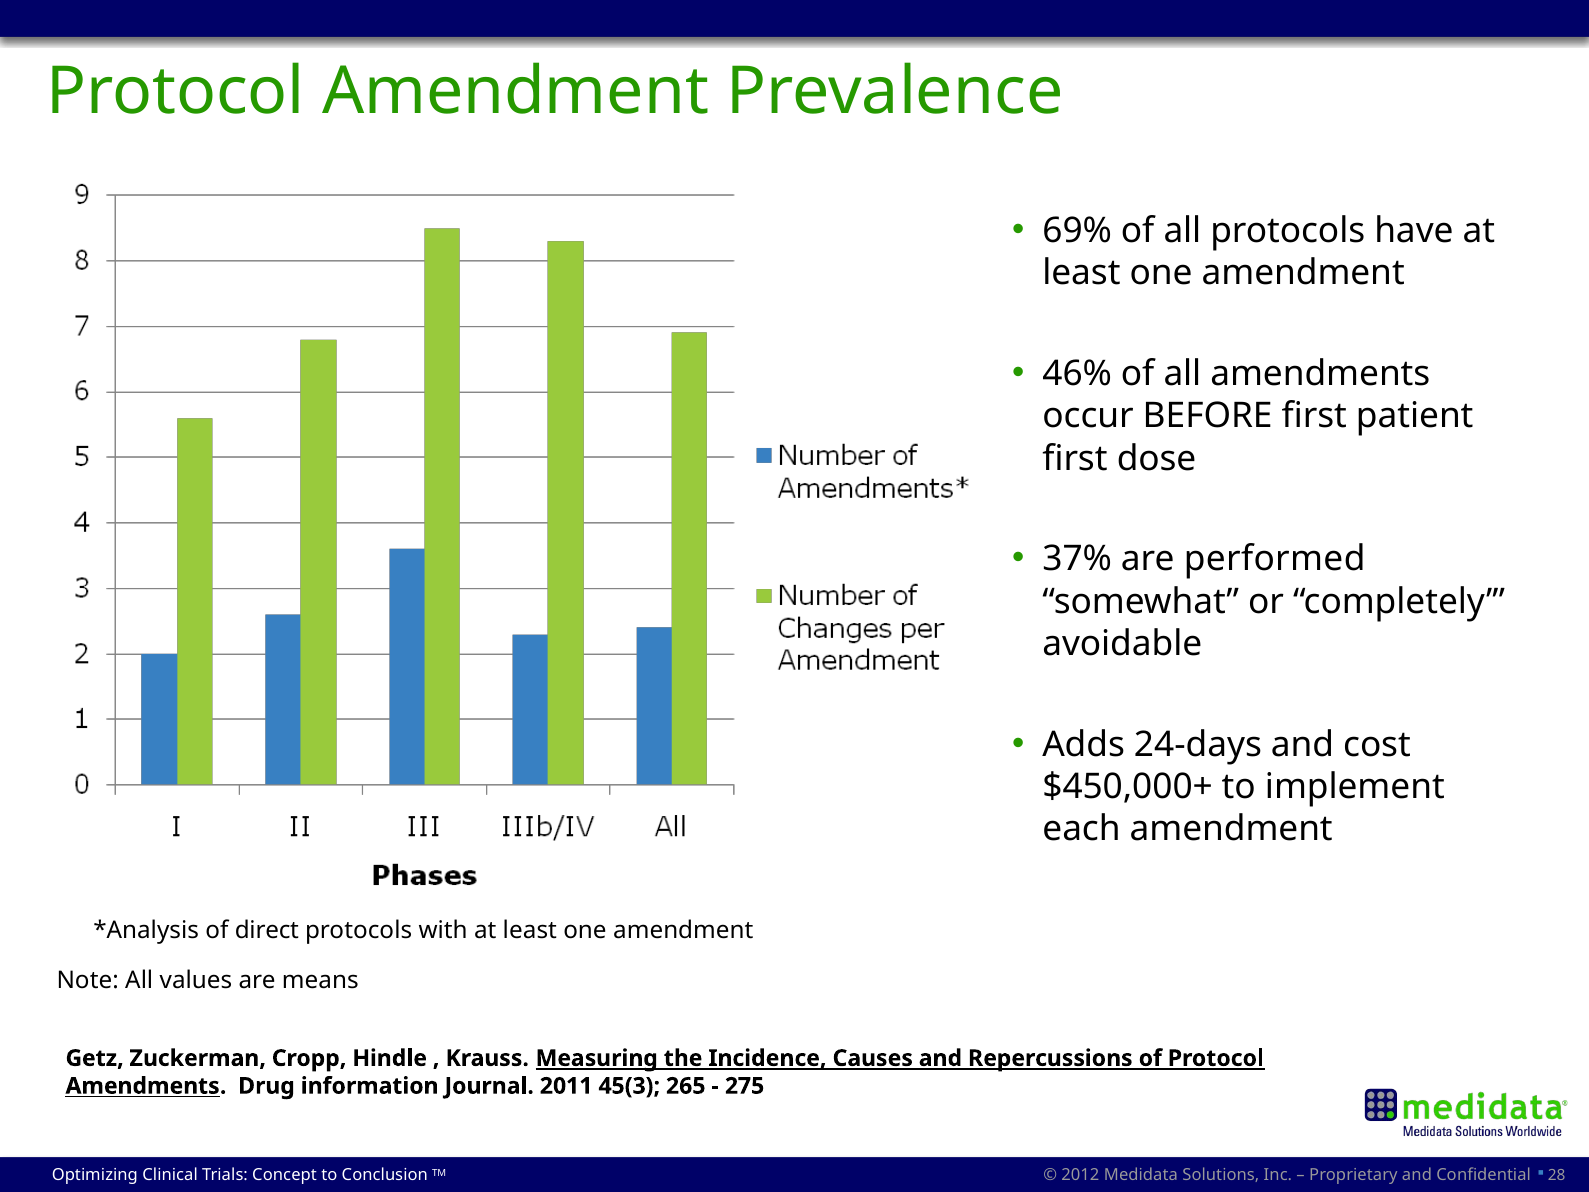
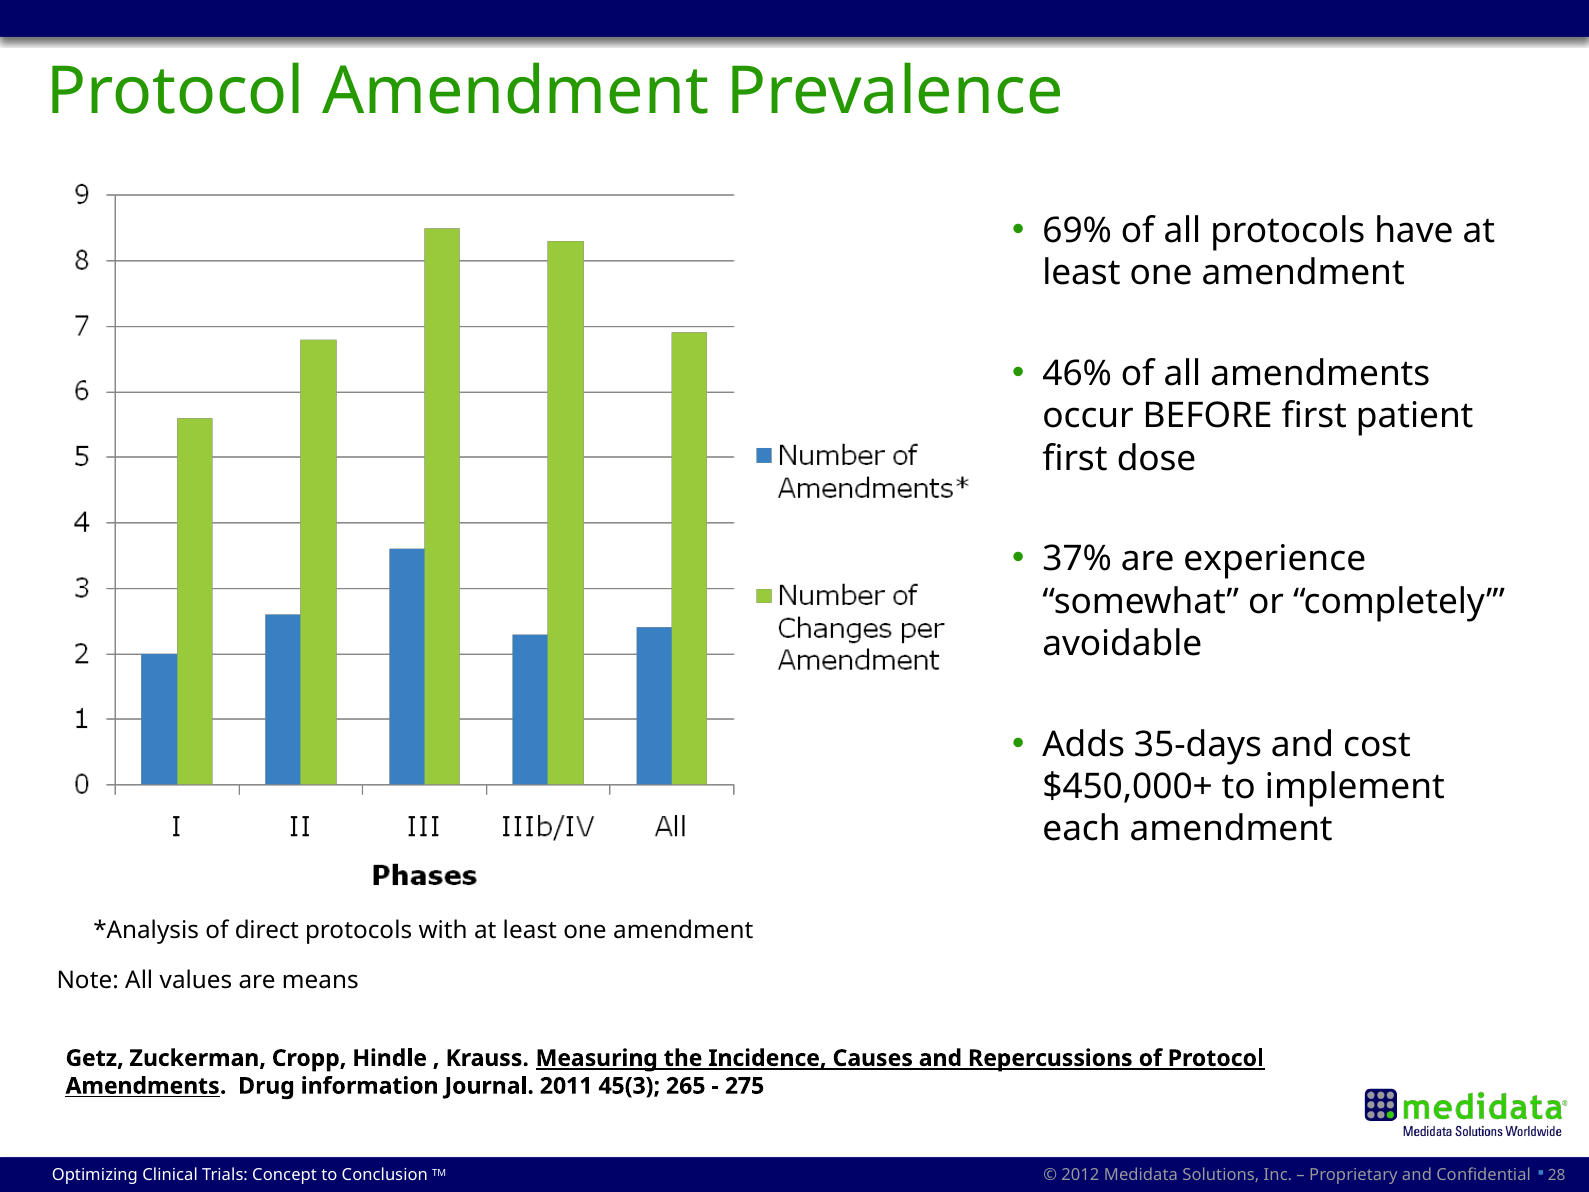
performed: performed -> experience
24-days: 24-days -> 35-days
